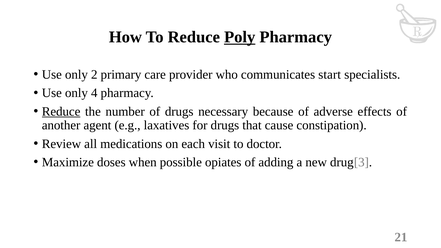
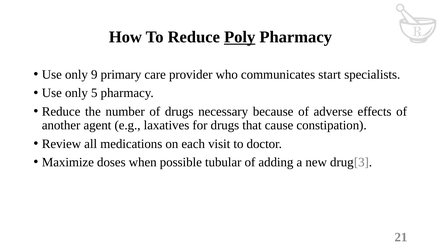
2: 2 -> 9
4: 4 -> 5
Reduce at (61, 111) underline: present -> none
opiates: opiates -> tubular
